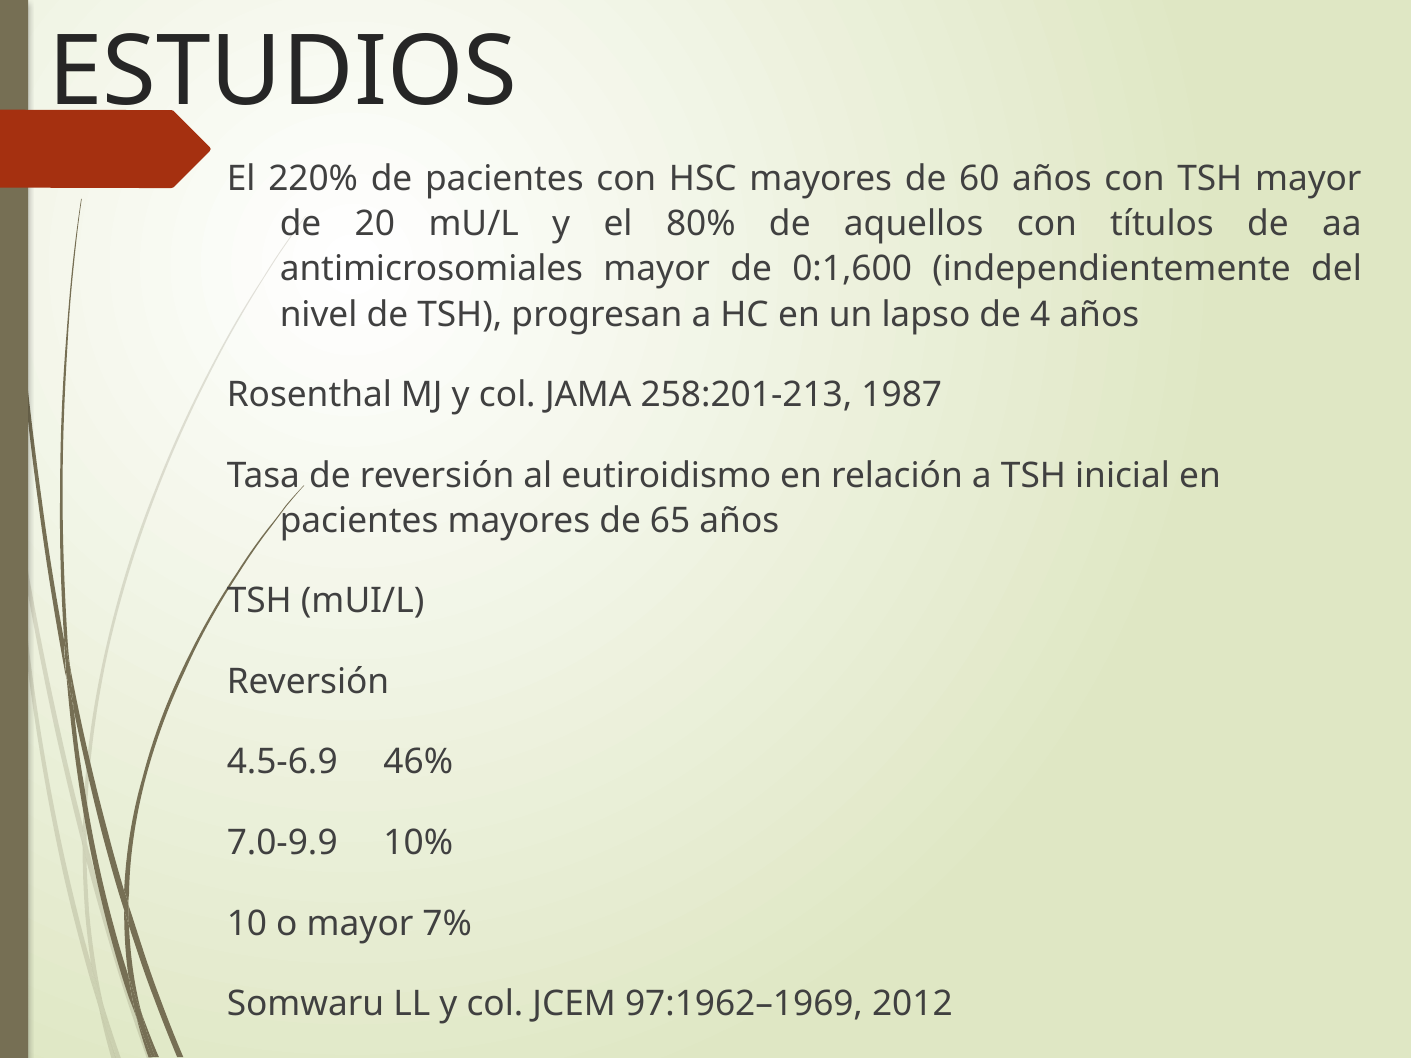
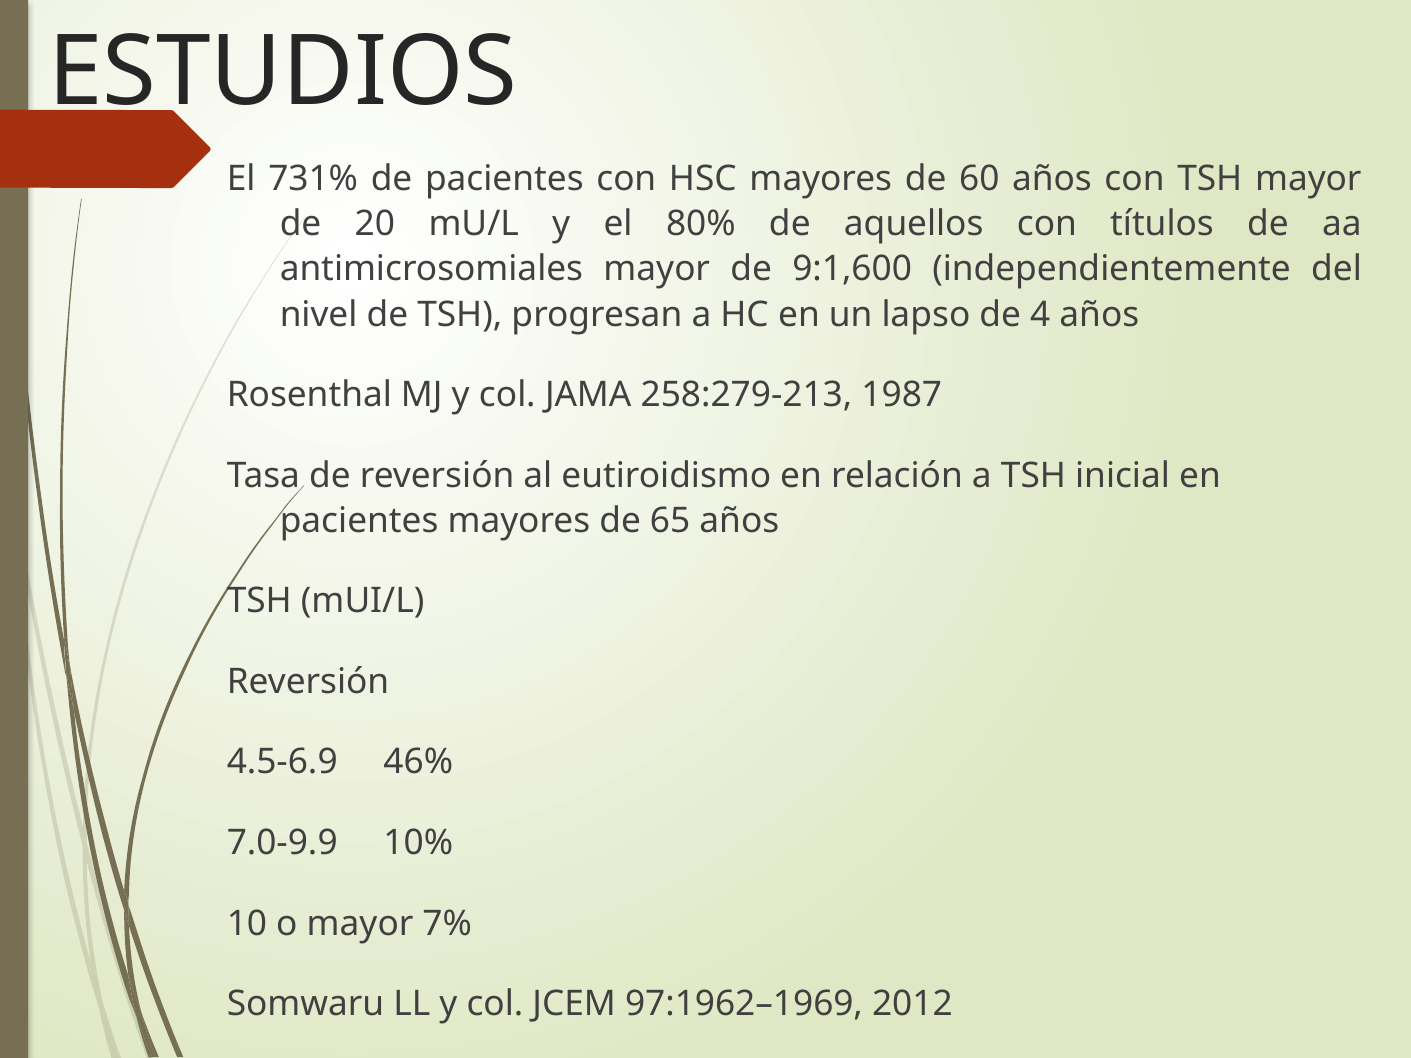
220%: 220% -> 731%
0:1,600: 0:1,600 -> 9:1,600
258:201-213: 258:201-213 -> 258:279-213
